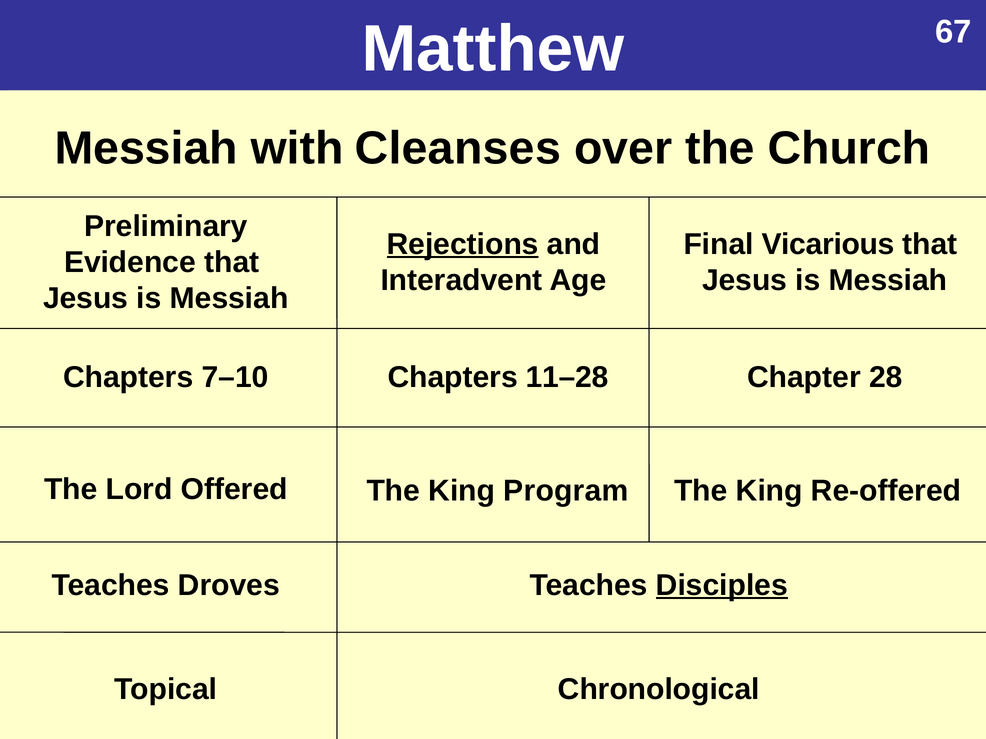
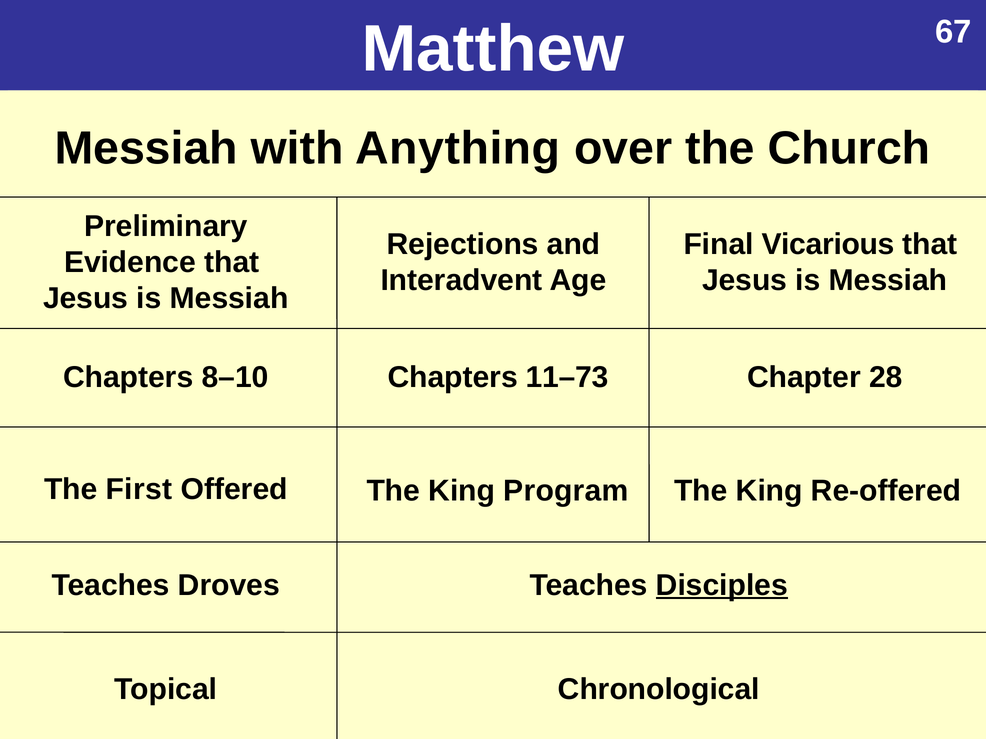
Cleanses: Cleanses -> Anything
Rejections underline: present -> none
7–10: 7–10 -> 8–10
11–28: 11–28 -> 11–73
Lord: Lord -> First
